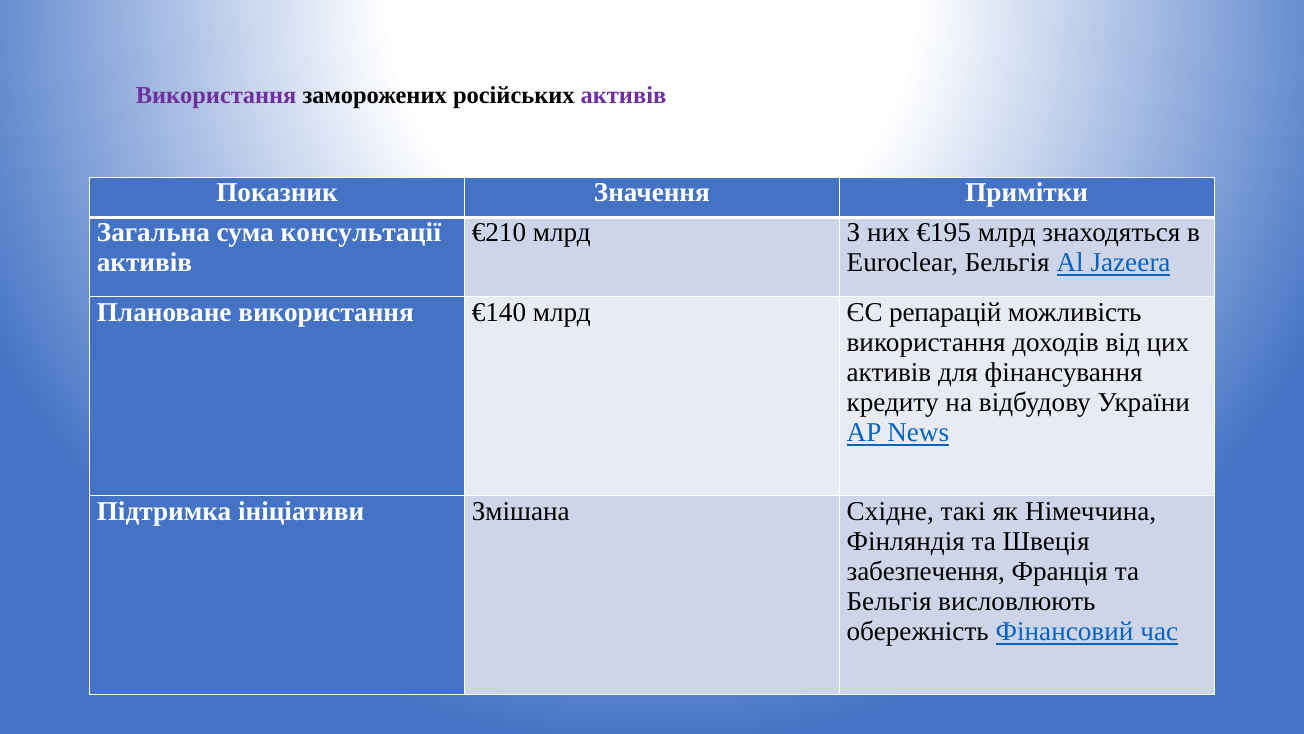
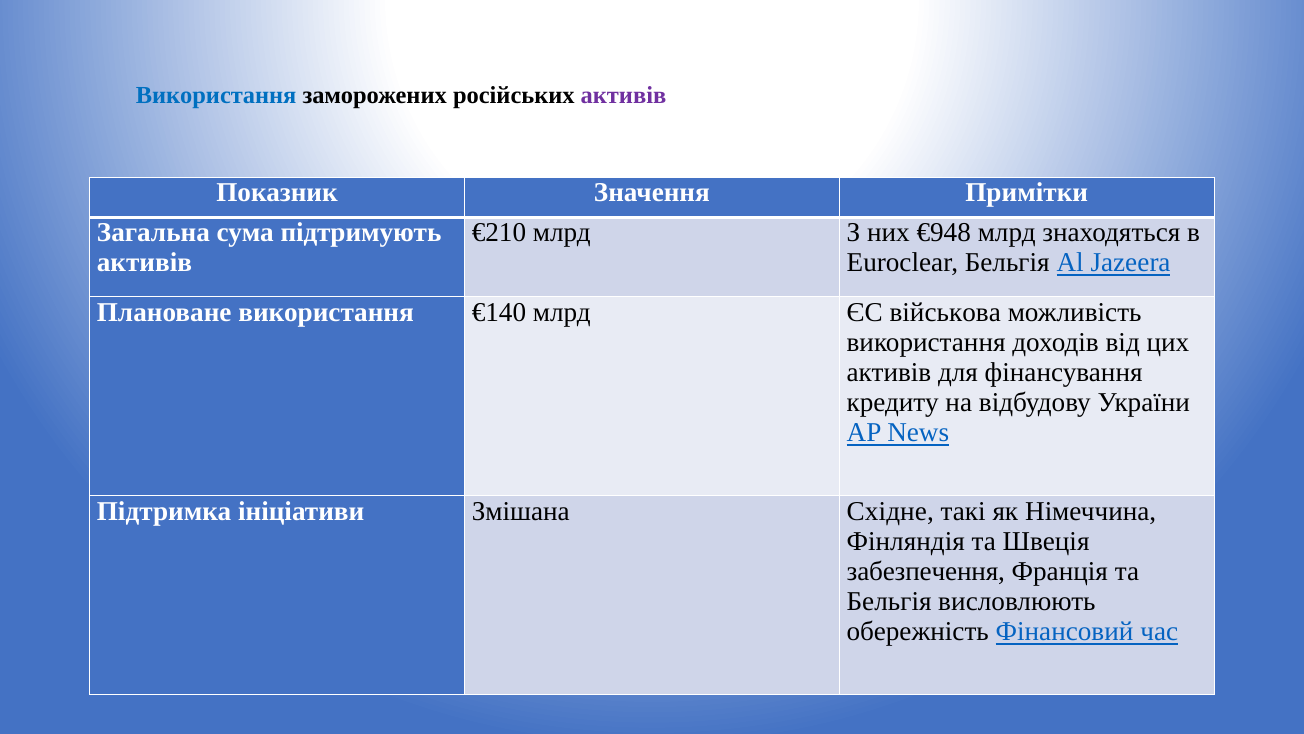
Використання at (216, 95) colour: purple -> blue
консультації: консультації -> підтримують
€195: €195 -> €948
репарацій: репарацій -> військова
